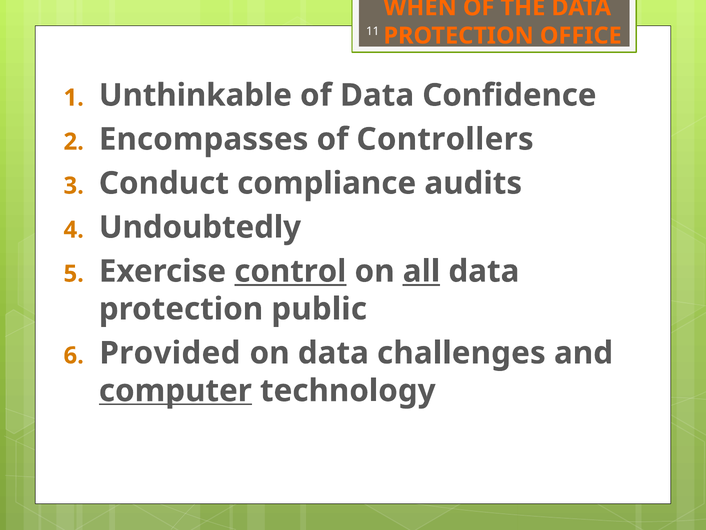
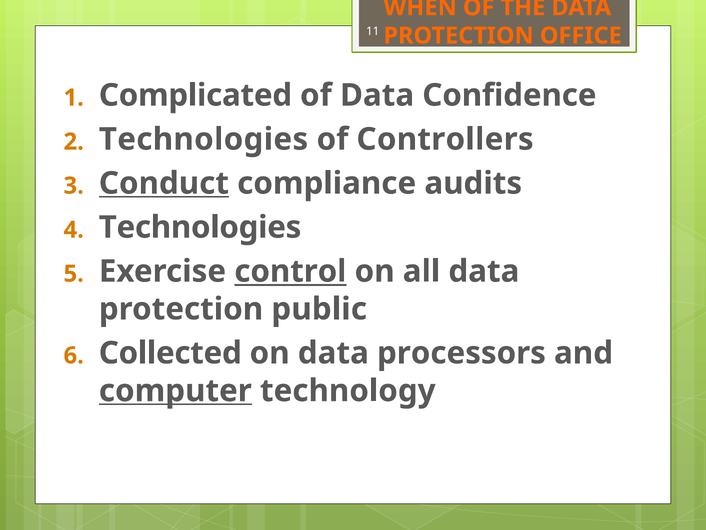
Unthinkable: Unthinkable -> Complicated
Encompasses at (204, 139): Encompasses -> Technologies
Conduct underline: none -> present
Undoubtedly at (200, 227): Undoubtedly -> Technologies
all underline: present -> none
Provided: Provided -> Collected
challenges: challenges -> processors
